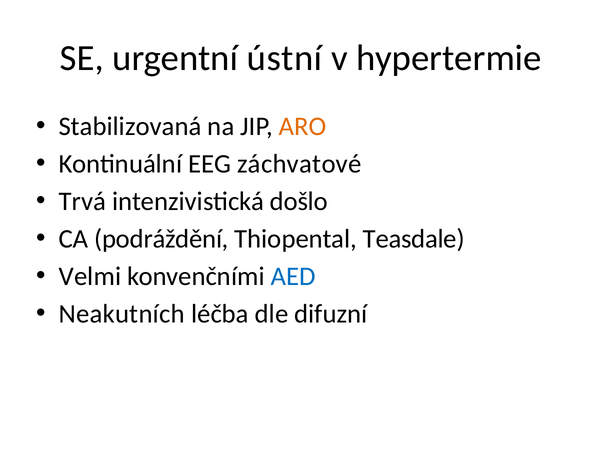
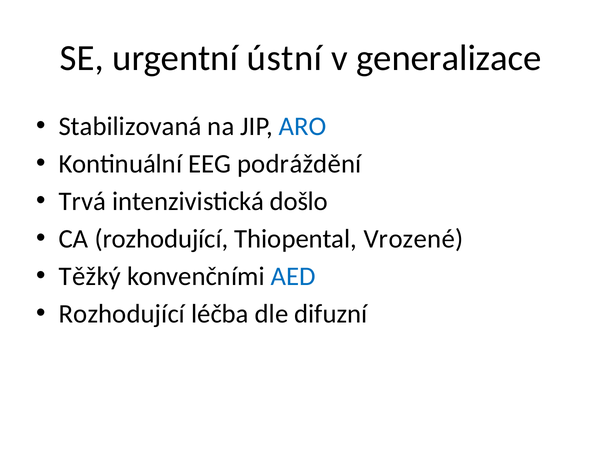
hypertermie: hypertermie -> generalizace
ARO colour: orange -> blue
záchvatové: záchvatové -> podráždění
CA podráždění: podráždění -> rozhodující
Teasdale: Teasdale -> Vrozené
Velmi: Velmi -> Těžký
Neakutních at (122, 314): Neakutních -> Rozhodující
